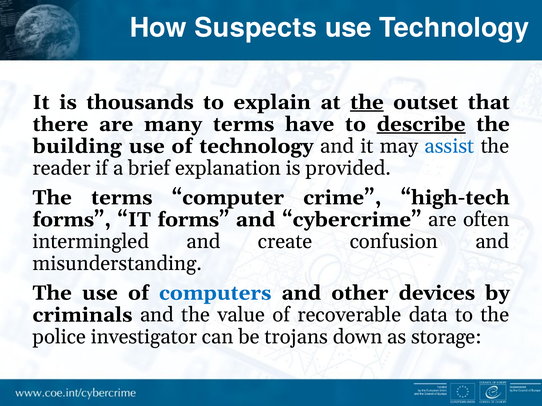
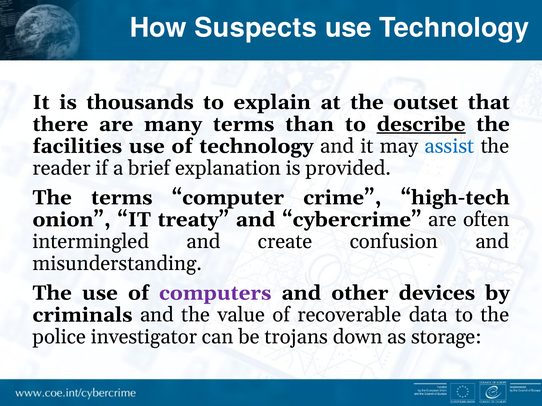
the at (367, 102) underline: present -> none
have: have -> than
building: building -> facilities
forms at (72, 220): forms -> onion
IT forms: forms -> treaty
computers colour: blue -> purple
